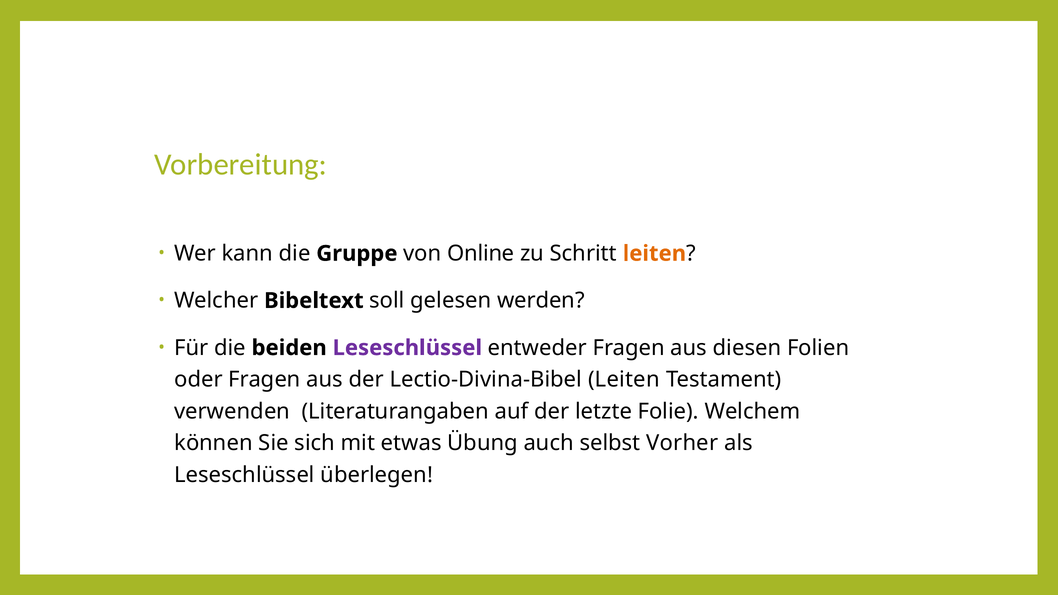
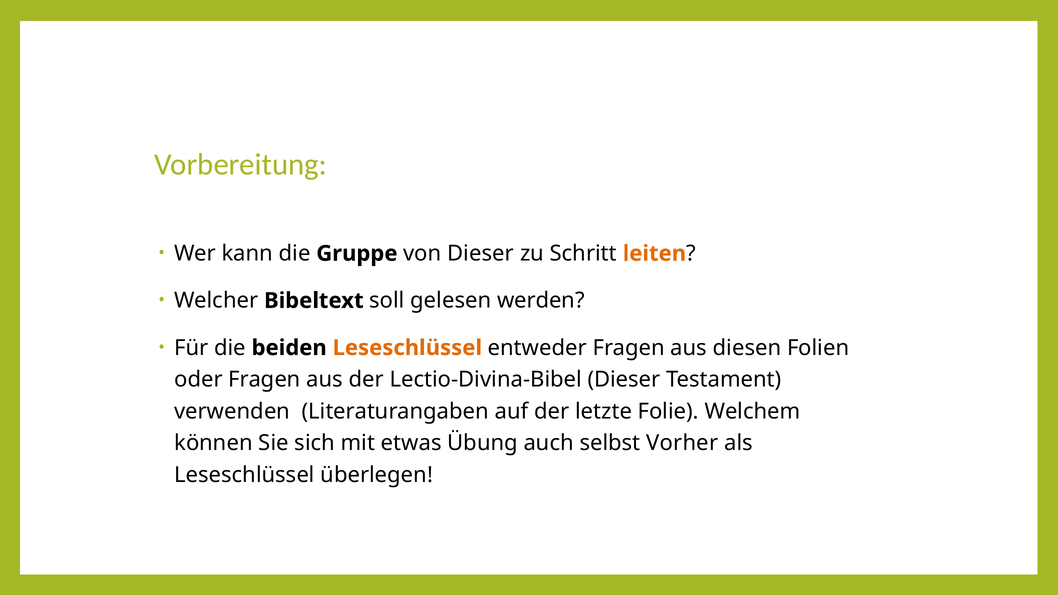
von Online: Online -> Dieser
Leseschlüssel at (407, 348) colour: purple -> orange
Lectio-Divina-Bibel Leiten: Leiten -> Dieser
